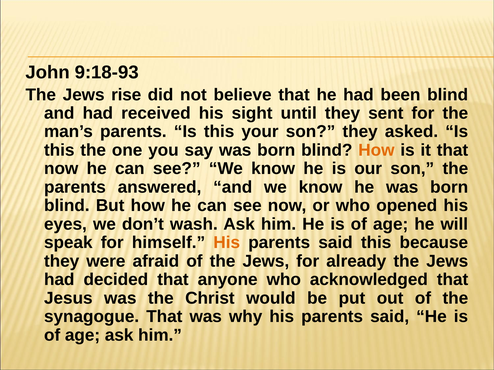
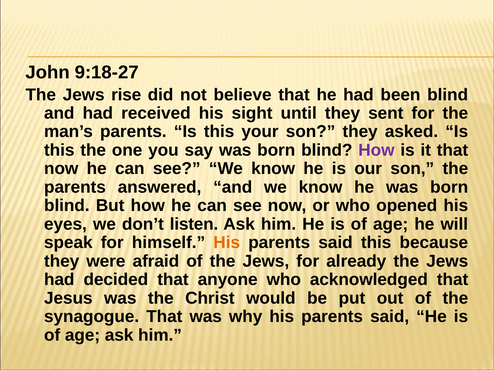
9:18-93: 9:18-93 -> 9:18-27
How at (376, 150) colour: orange -> purple
wash: wash -> listen
